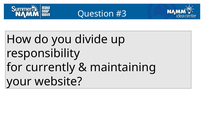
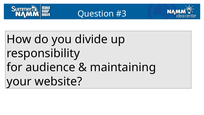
currently: currently -> audience
